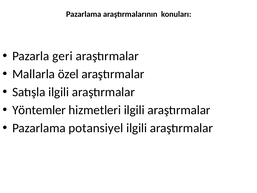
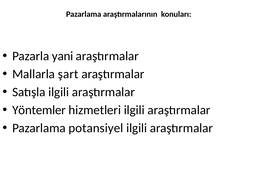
geri: geri -> yani
özel: özel -> şart
